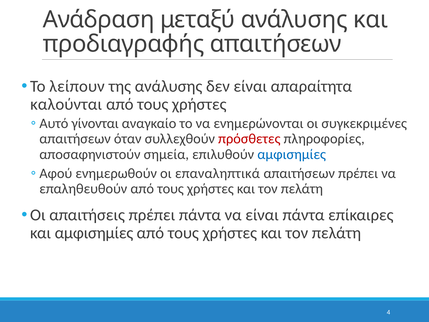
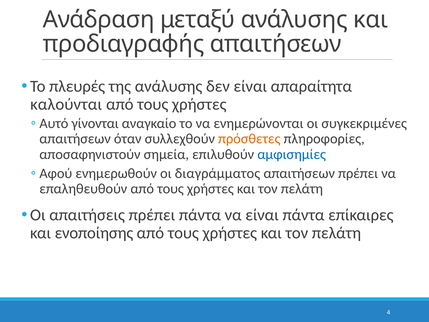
λείπουν: λείπουν -> πλευρές
πρόσθετες colour: red -> orange
επαναληπτικά: επαναληπτικά -> διαγράμματος
και αμφισημίες: αμφισημίες -> ενοποίησης
